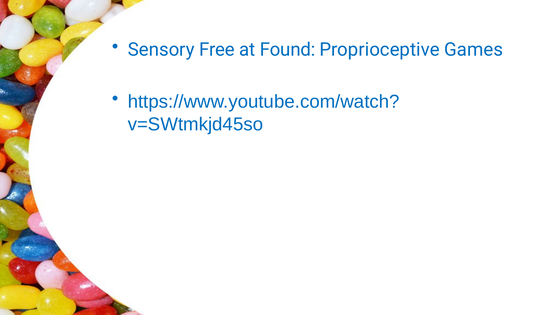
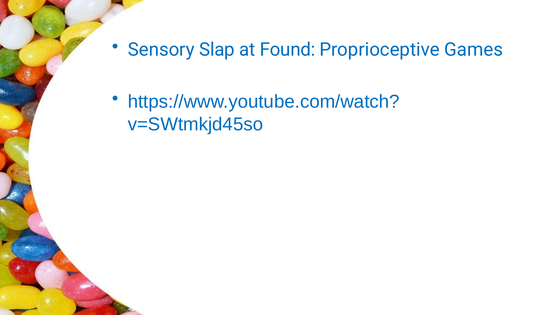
Free: Free -> Slap
